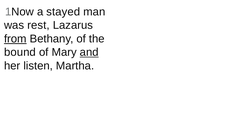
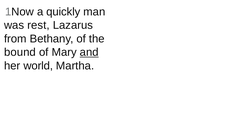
stayed: stayed -> quickly
from underline: present -> none
listen: listen -> world
